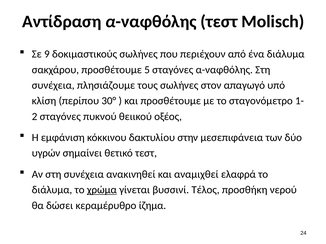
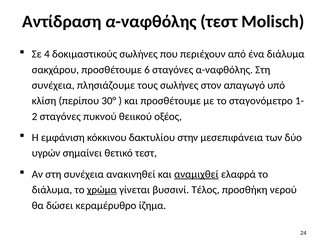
9: 9 -> 4
5: 5 -> 6
αναμιχθεί underline: none -> present
